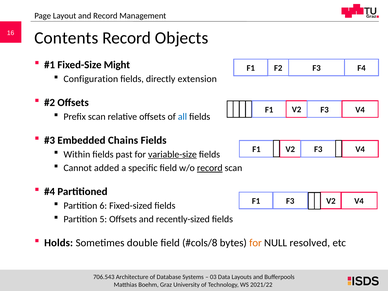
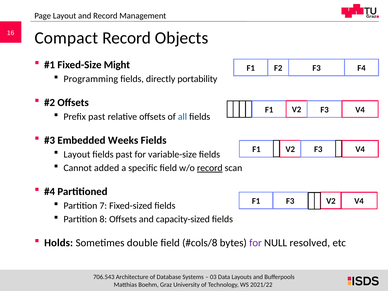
Contents: Contents -> Compact
Configuration: Configuration -> Programming
extension: extension -> portability
Prefix scan: scan -> past
Chains: Chains -> Weeks
Within at (77, 154): Within -> Layout
variable-size underline: present -> none
6: 6 -> 7
5: 5 -> 8
recently-sized: recently-sized -> capacity-sized
for at (255, 243) colour: orange -> purple
